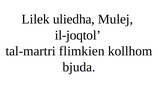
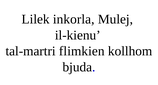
uliedha: uliedha -> inkorla
il-joqtol: il-joqtol -> il-kienu
